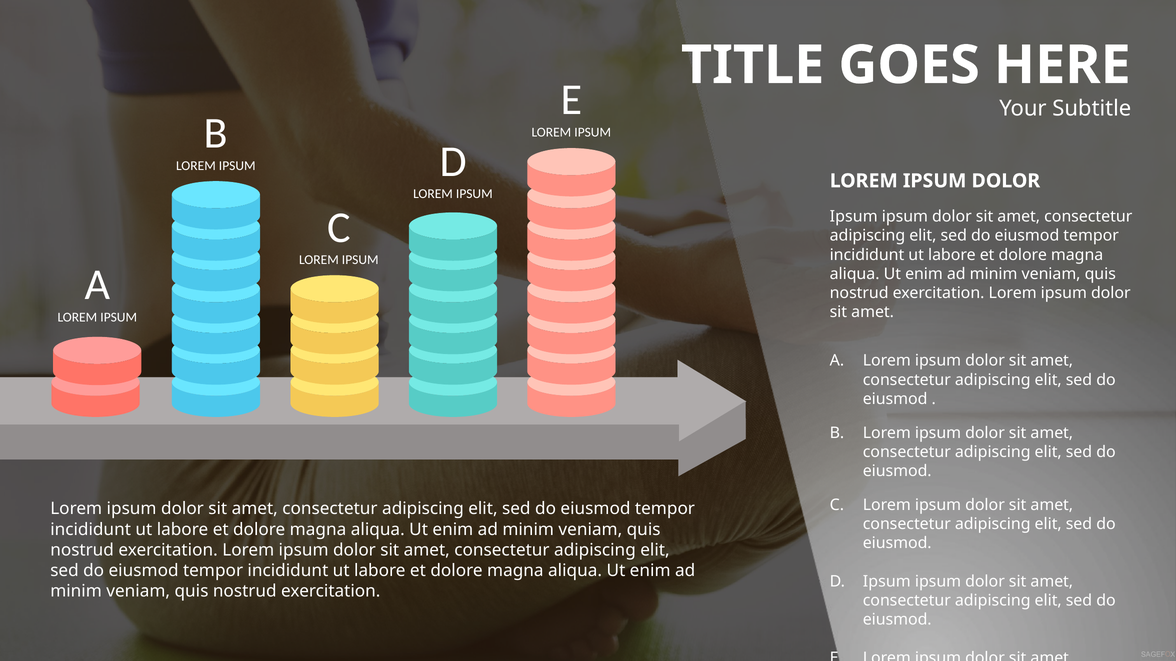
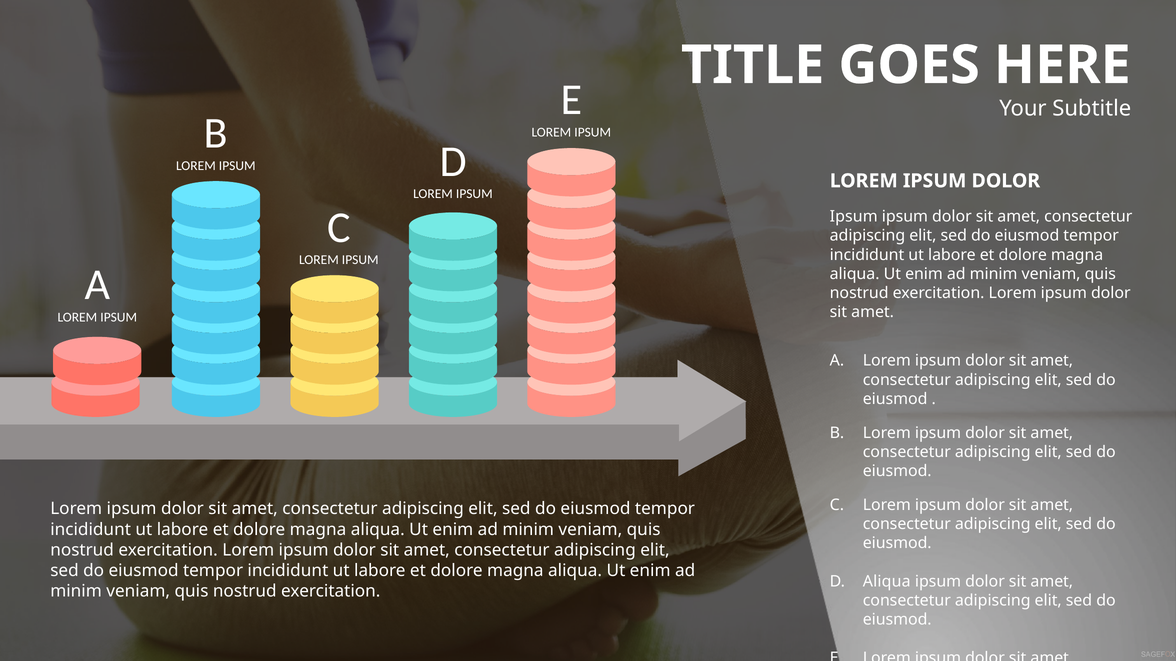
D Ipsum: Ipsum -> Aliqua
